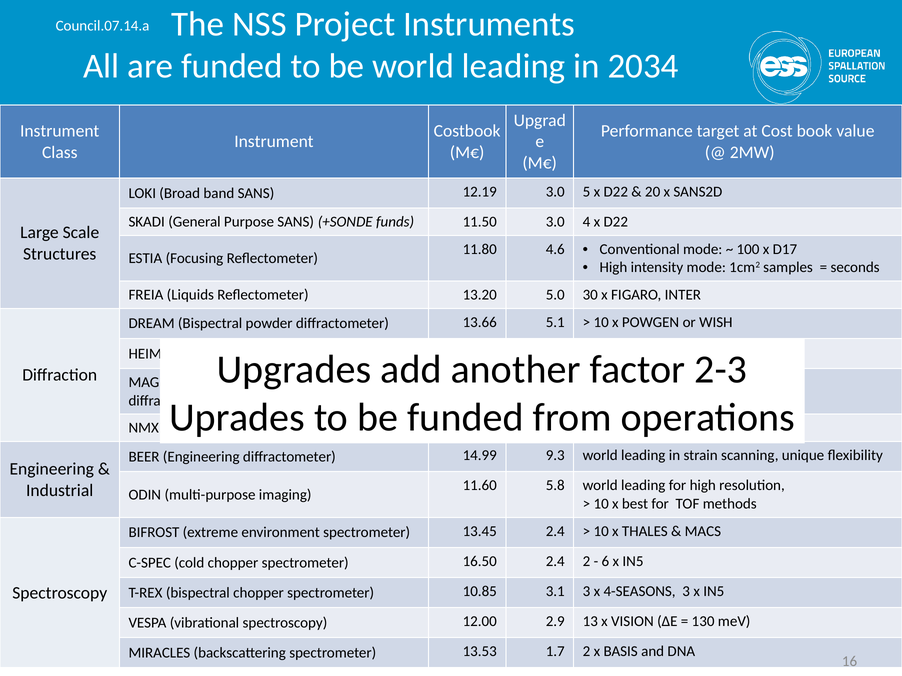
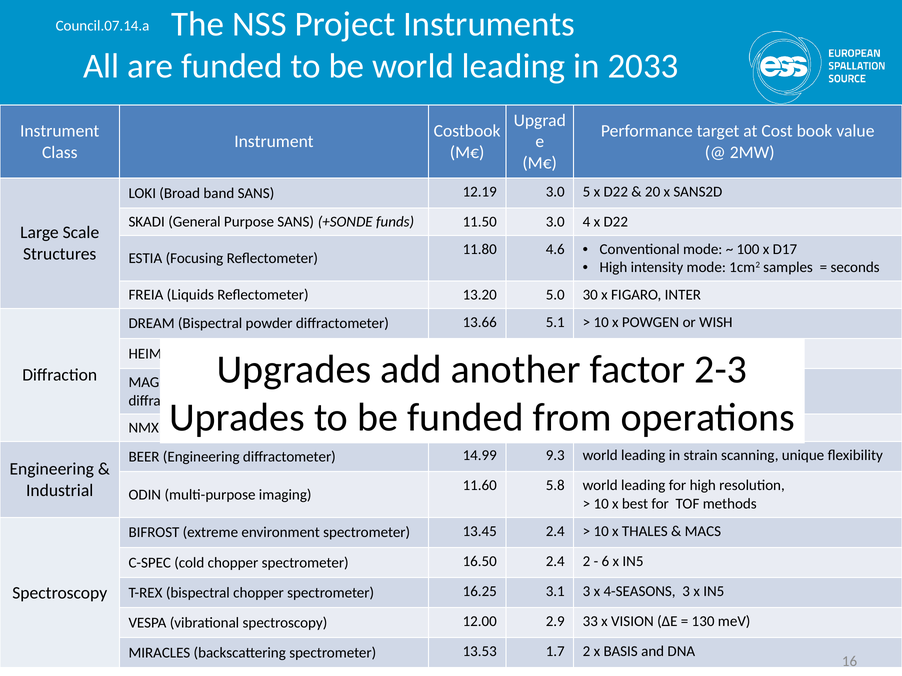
2034: 2034 -> 2033
10.85: 10.85 -> 16.25
13: 13 -> 33
